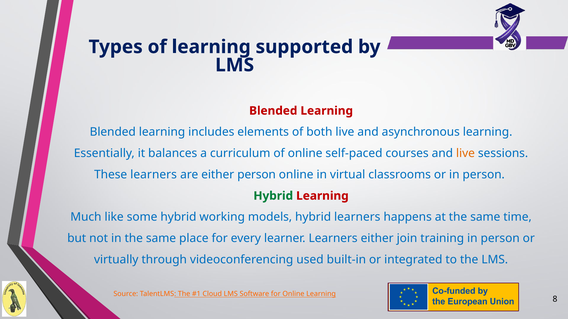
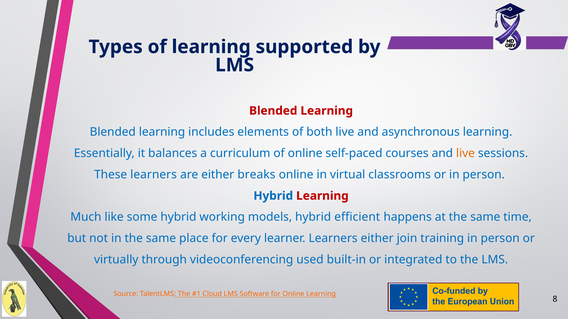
either person: person -> breaks
Hybrid at (273, 196) colour: green -> blue
hybrid learners: learners -> efficient
